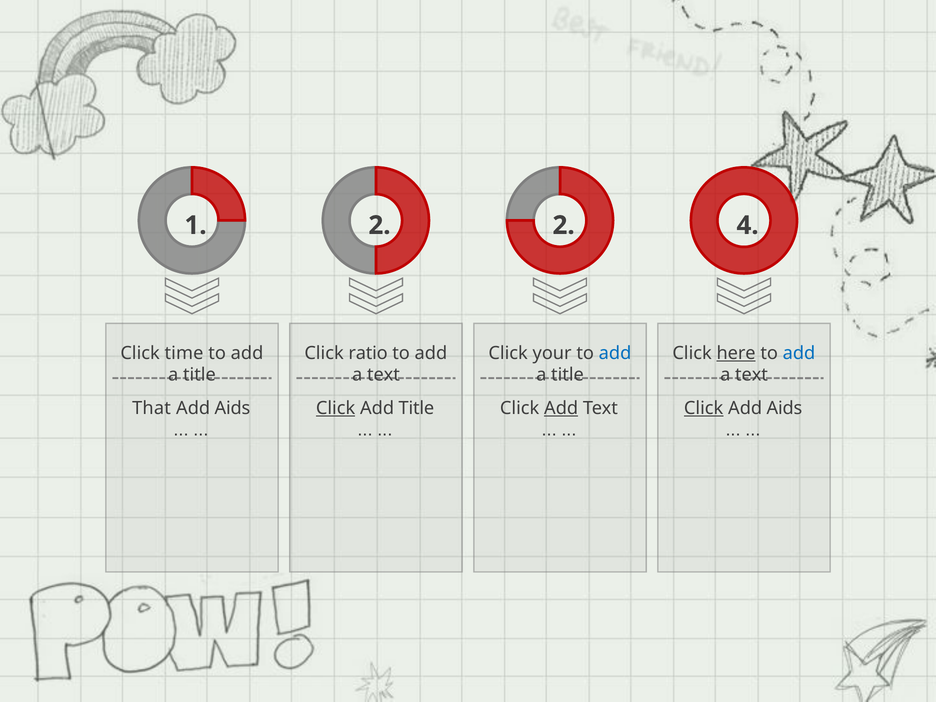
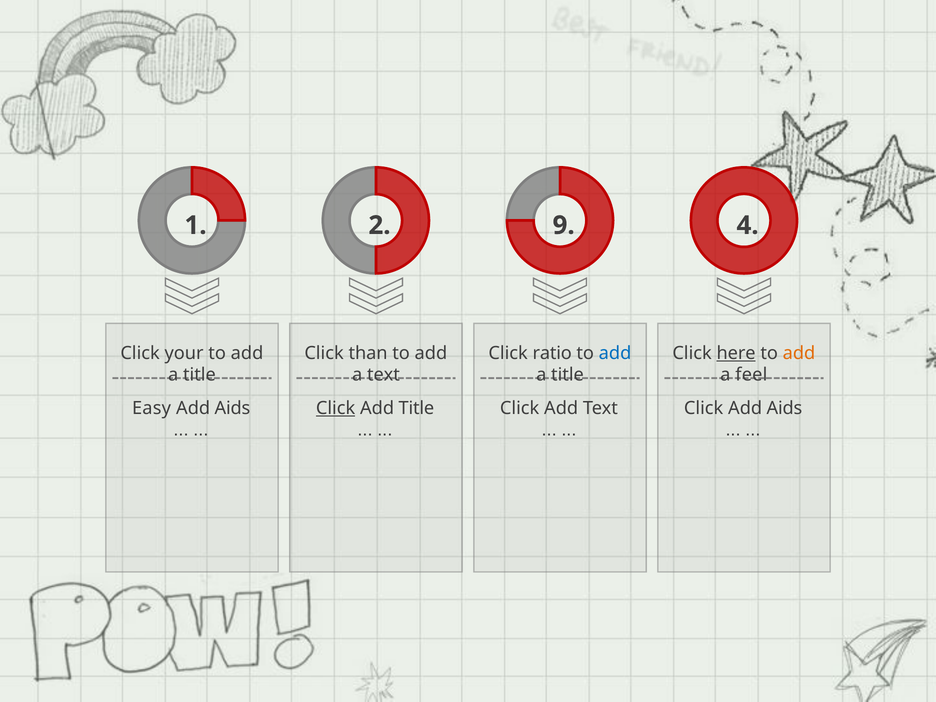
2 2: 2 -> 9
time: time -> your
ratio: ratio -> than
your: your -> ratio
add at (799, 353) colour: blue -> orange
text at (751, 375): text -> feel
That: That -> Easy
Add at (561, 408) underline: present -> none
Click at (704, 408) underline: present -> none
